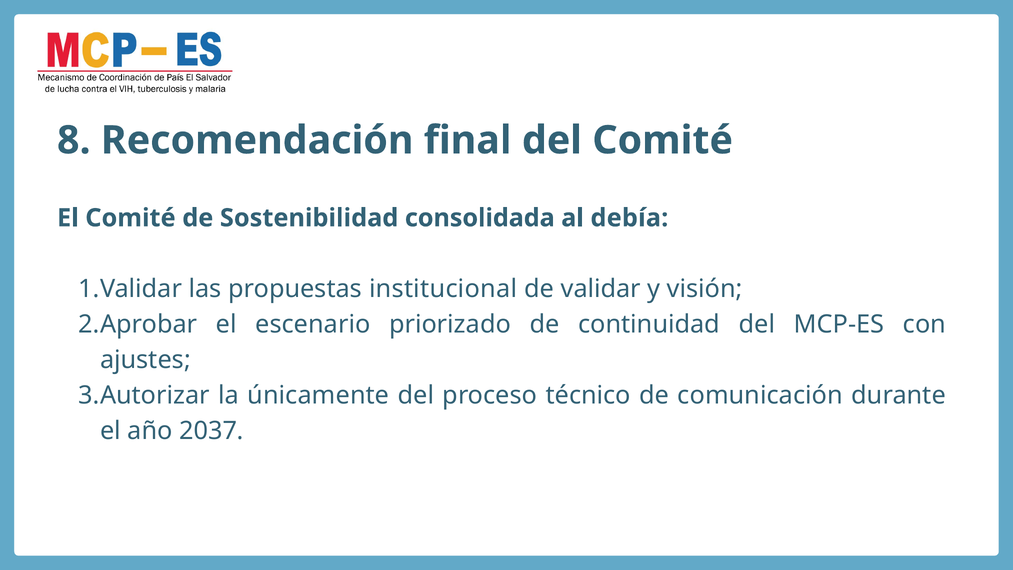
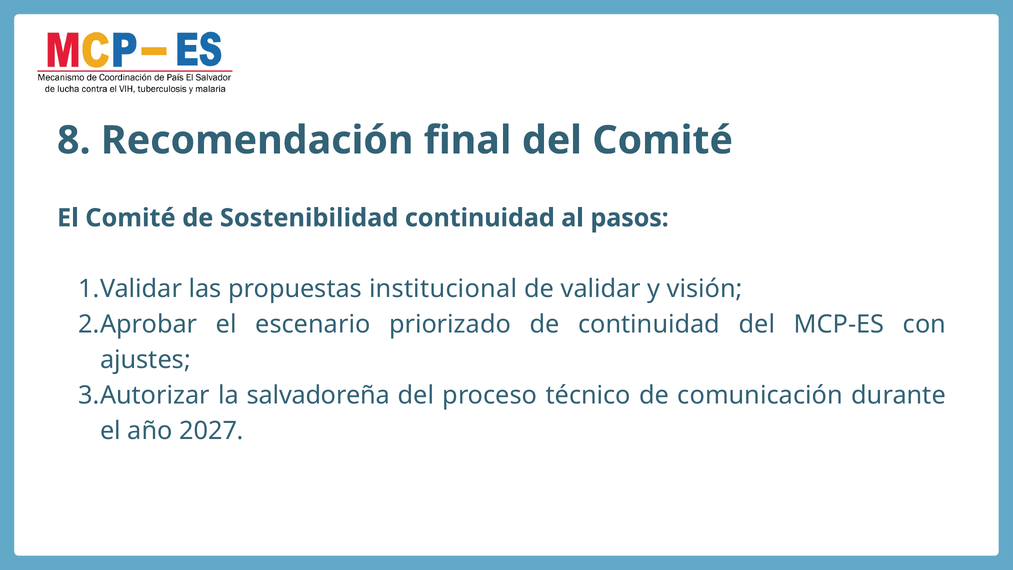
Sostenibilidad consolidada: consolidada -> continuidad
debía: debía -> pasos
únicamente: únicamente -> salvadoreña
2037: 2037 -> 2027
